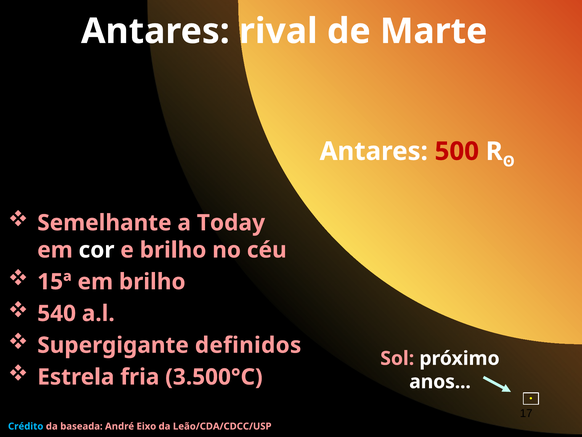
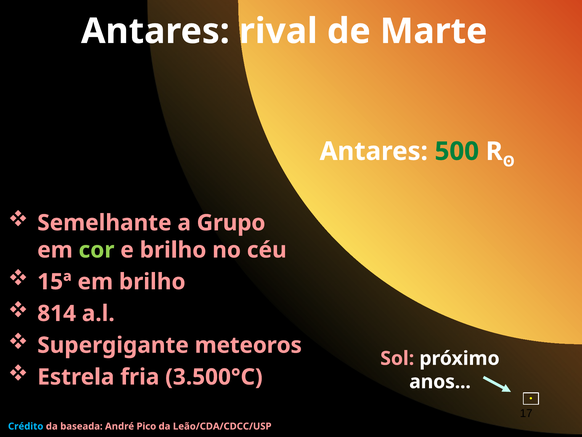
500 colour: red -> green
Today: Today -> Grupo
cor colour: white -> light green
540: 540 -> 814
definidos: definidos -> meteoros
Eixo: Eixo -> Pico
